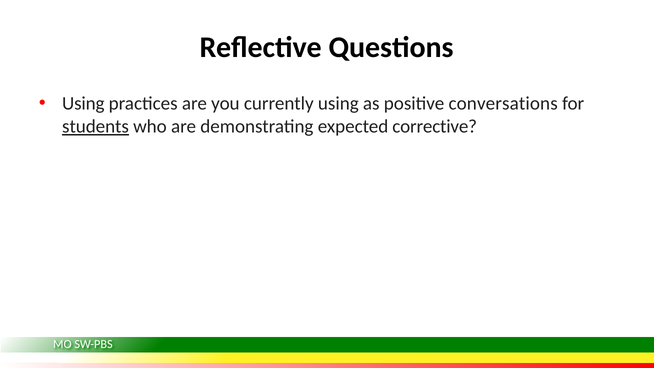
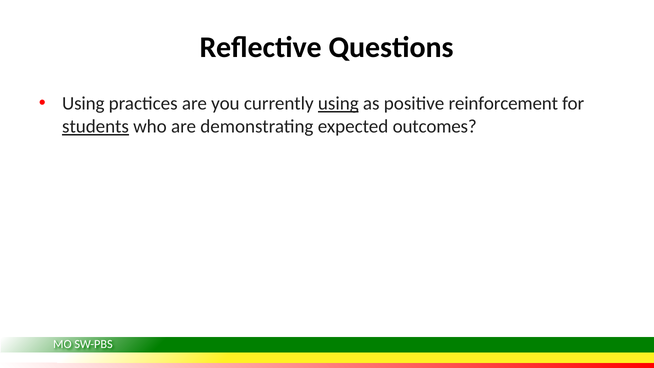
using at (338, 104) underline: none -> present
conversations: conversations -> reinforcement
corrective: corrective -> outcomes
